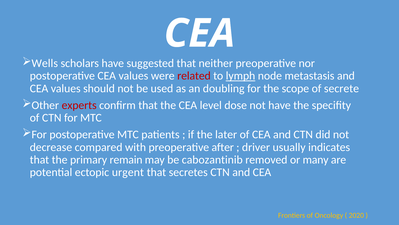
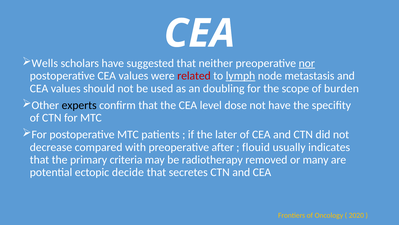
nor underline: none -> present
secrete: secrete -> burden
experts colour: red -> black
driver: driver -> flouid
remain: remain -> criteria
cabozantinib: cabozantinib -> radiotherapy
urgent: urgent -> decide
